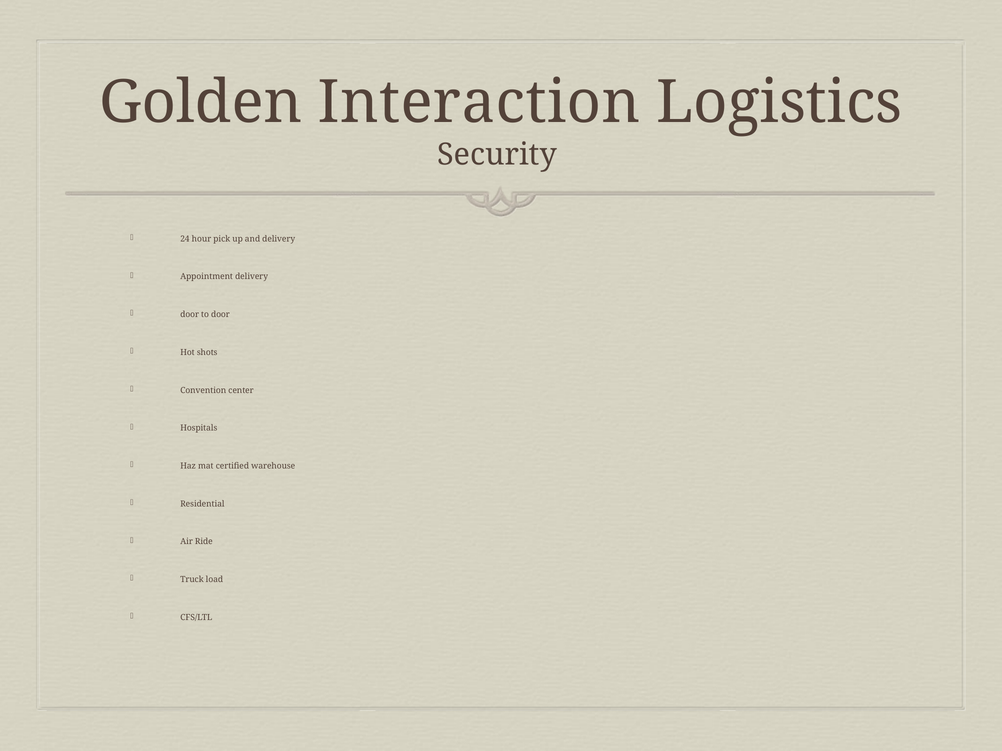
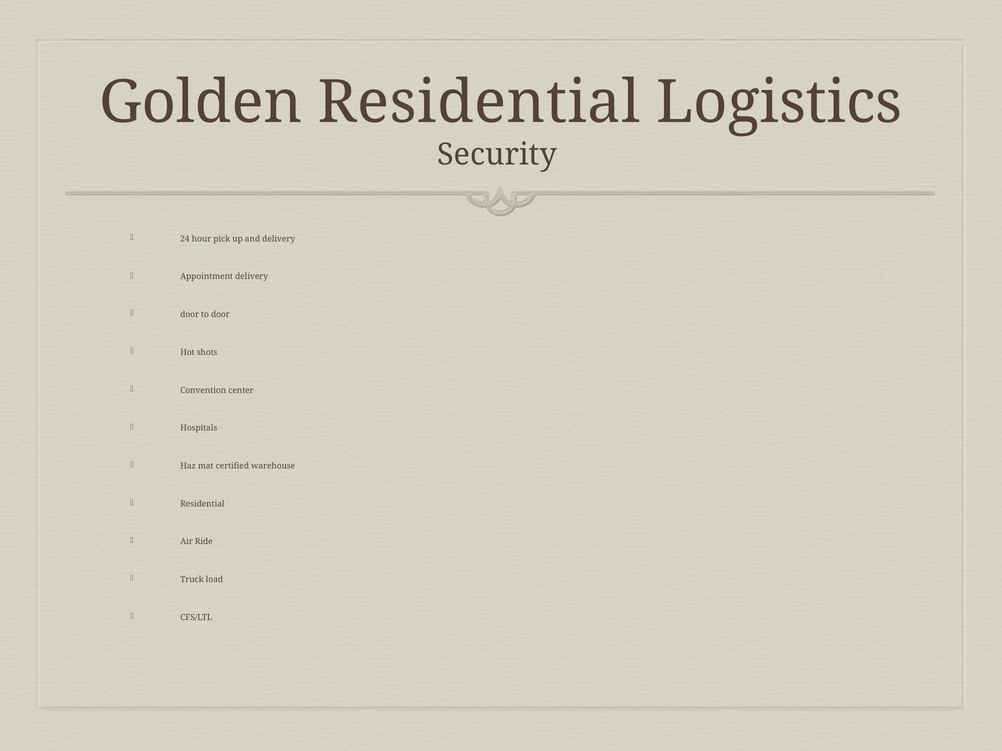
Golden Interaction: Interaction -> Residential
